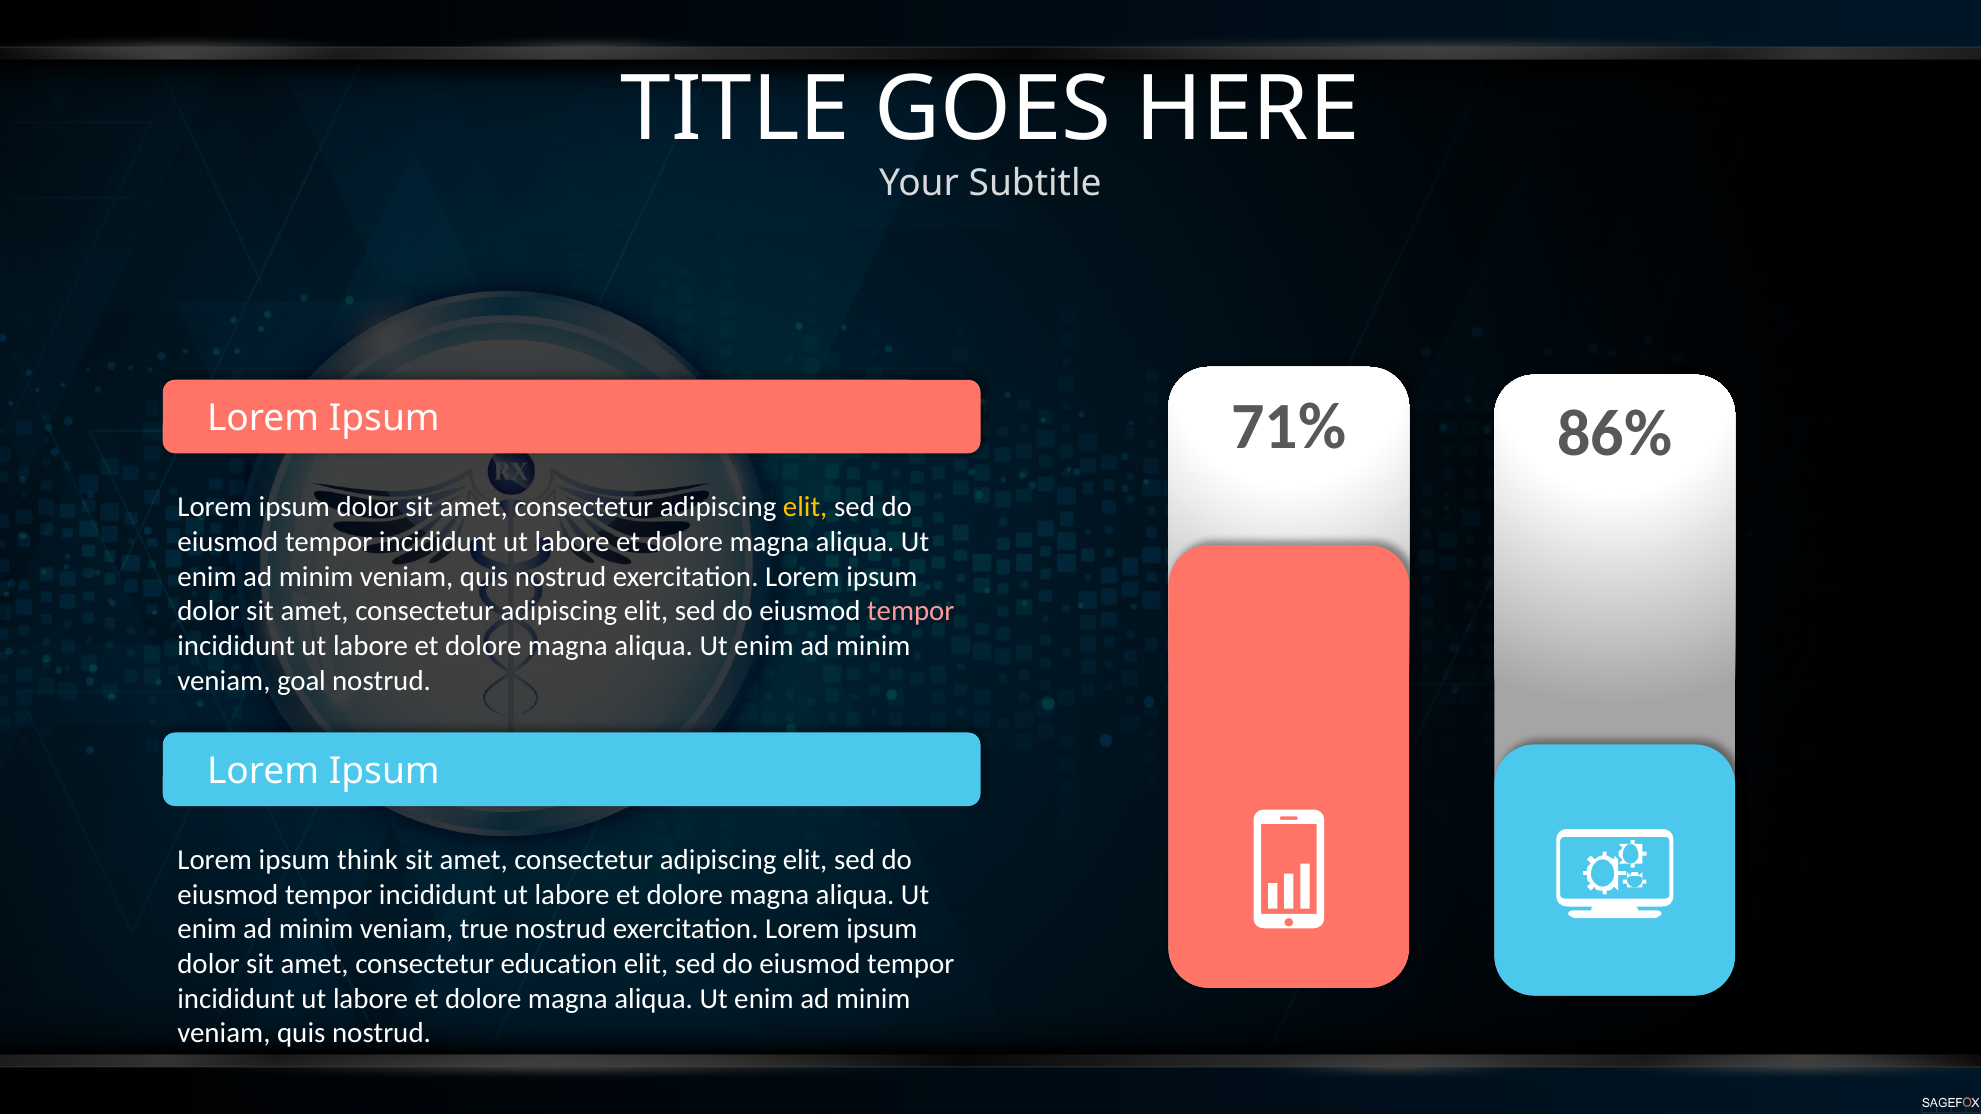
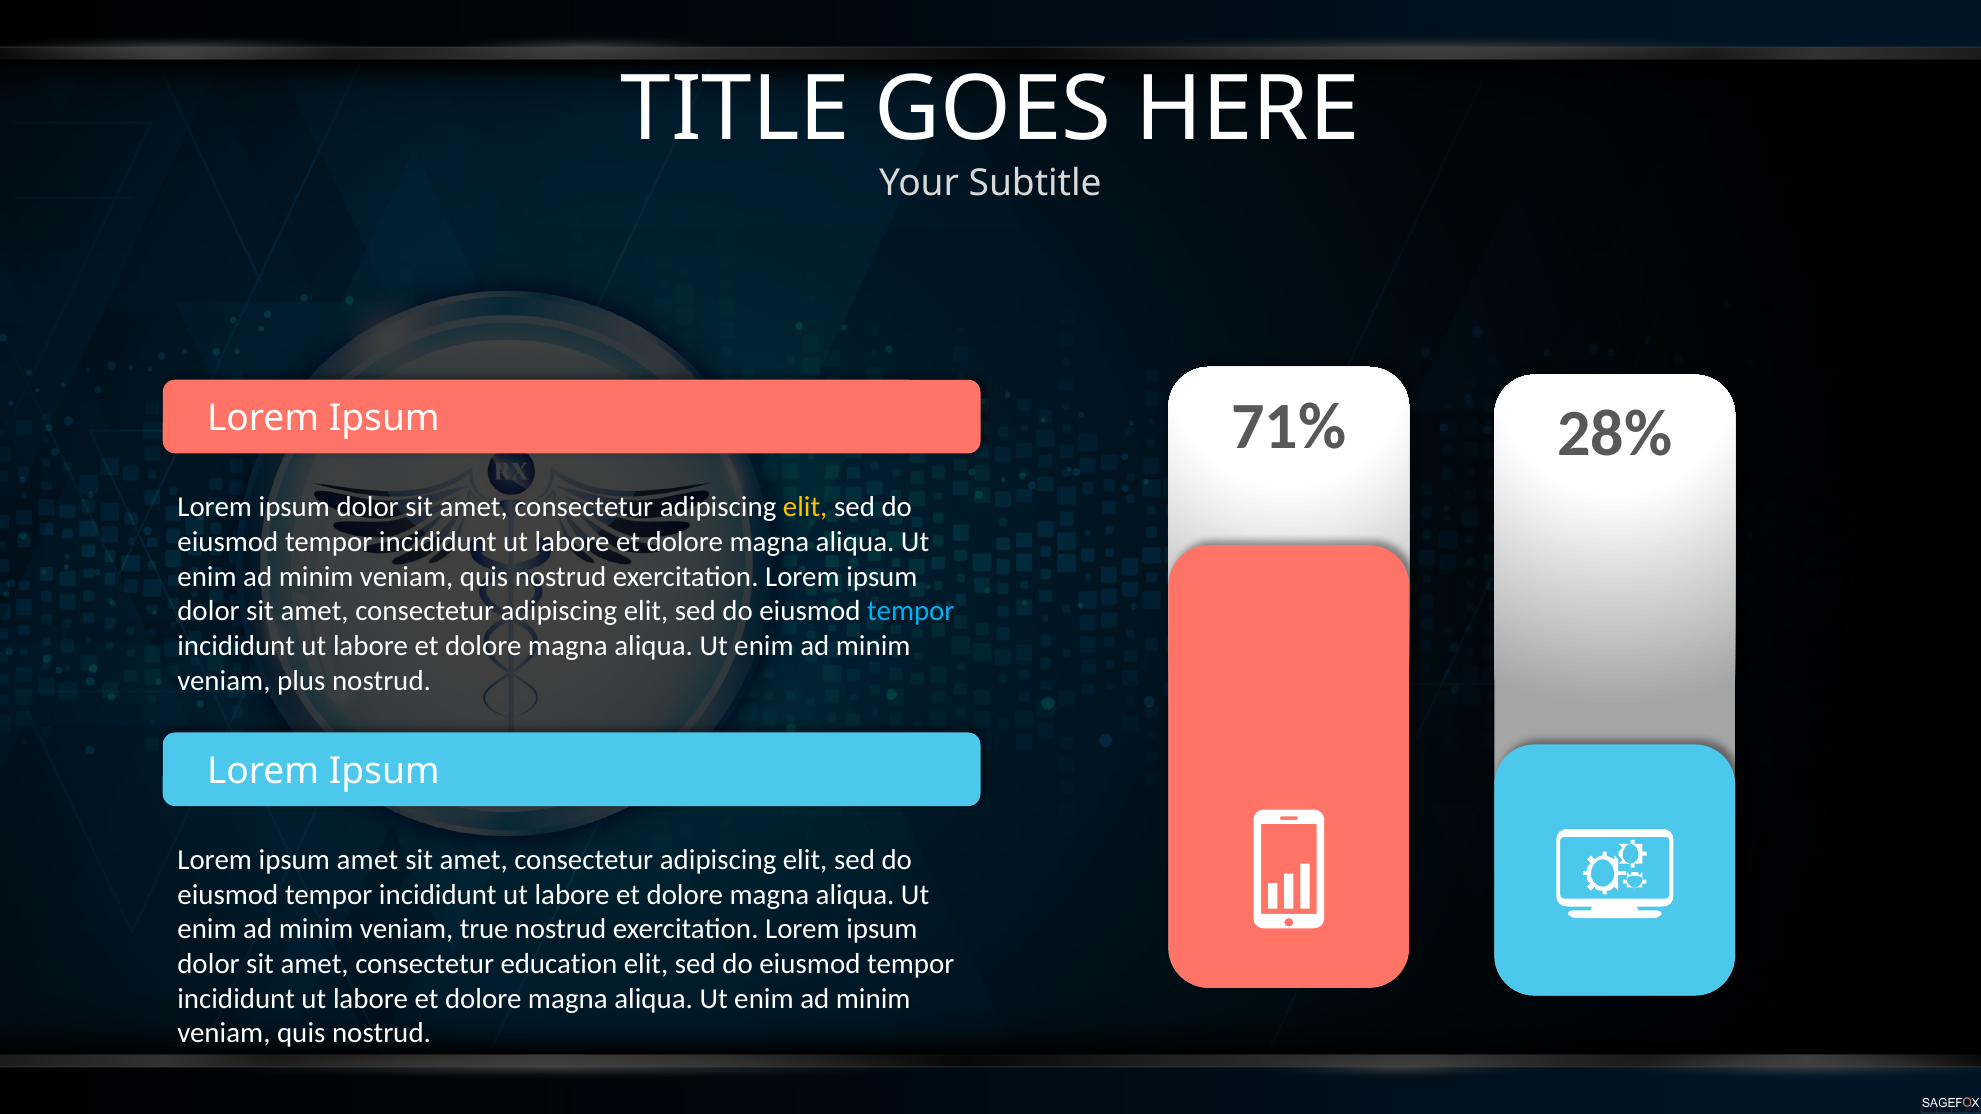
86%: 86% -> 28%
tempor at (911, 611) colour: pink -> light blue
goal: goal -> plus
ipsum think: think -> amet
